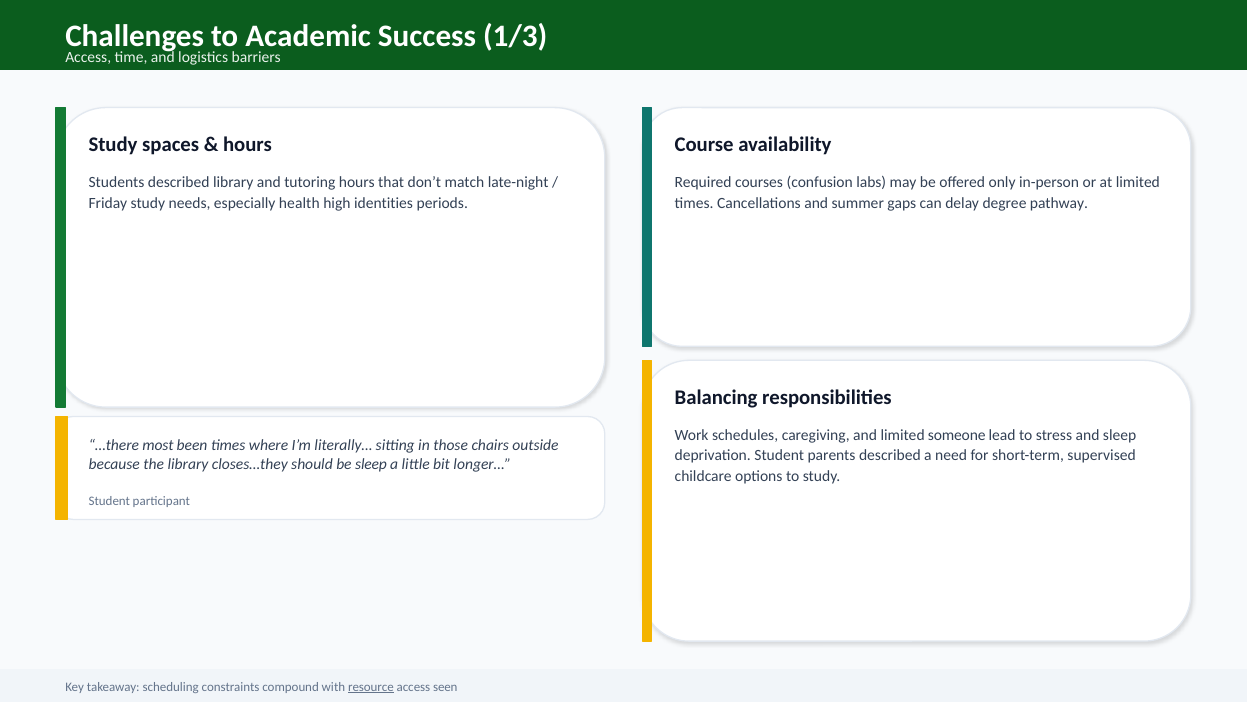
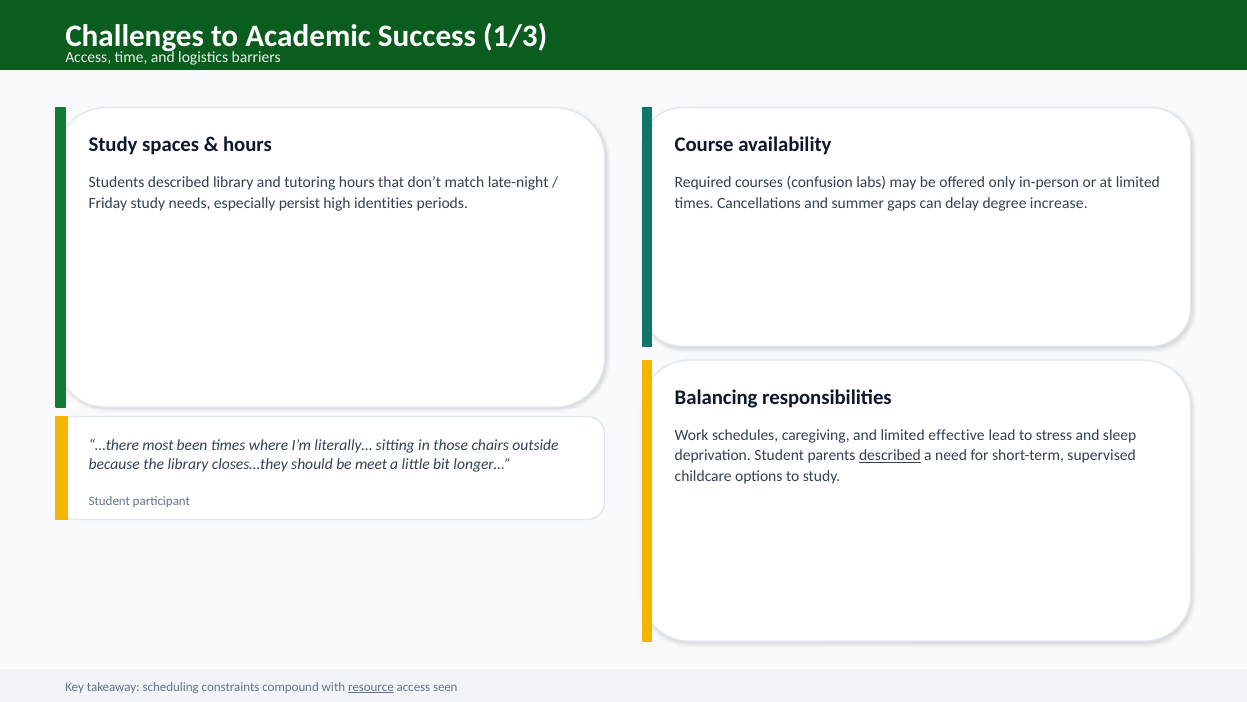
health: health -> persist
pathway: pathway -> increase
someone: someone -> effective
described at (890, 455) underline: none -> present
be sleep: sleep -> meet
